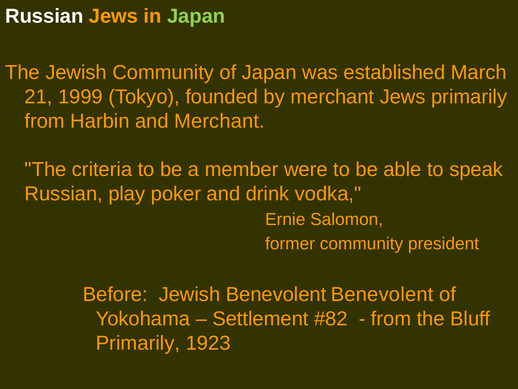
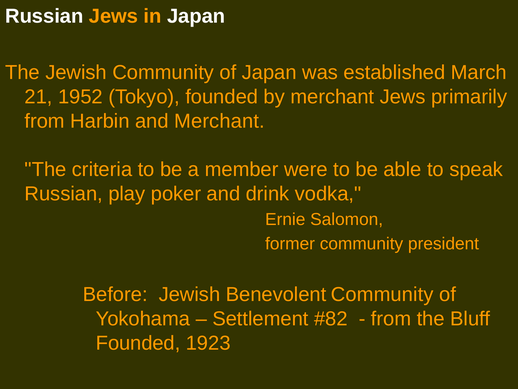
Japan at (196, 16) colour: light green -> white
1999: 1999 -> 1952
Benevolent Benevolent: Benevolent -> Community
Primarily at (138, 343): Primarily -> Founded
